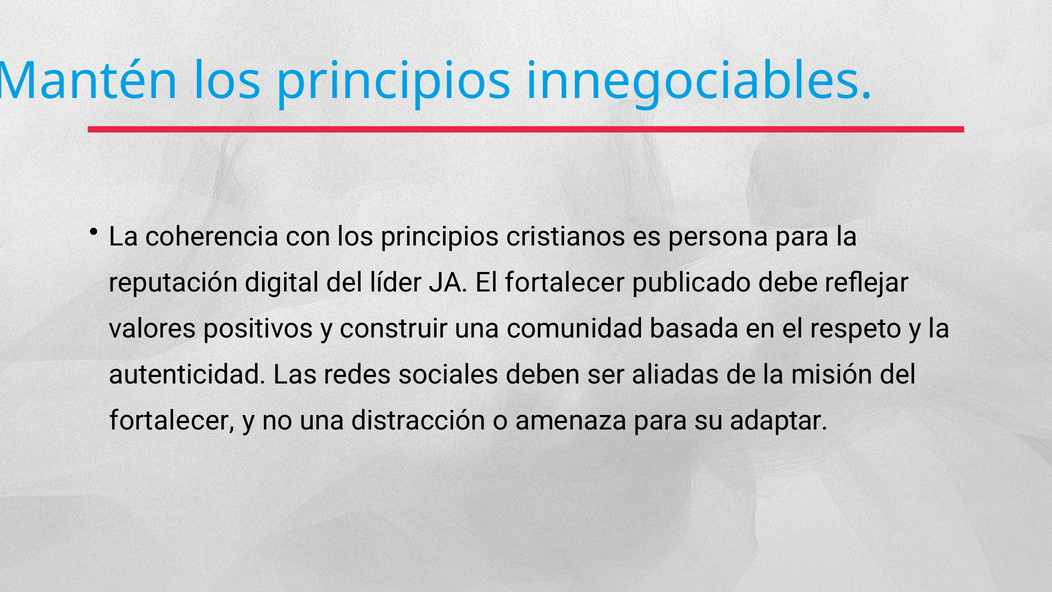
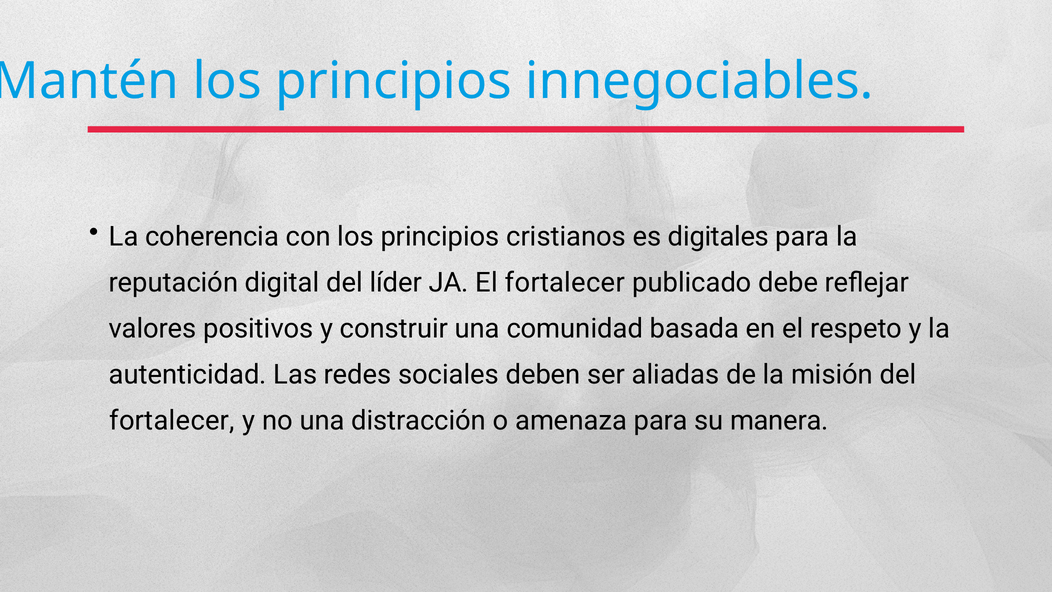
persona: persona -> digitales
adaptar: adaptar -> manera
